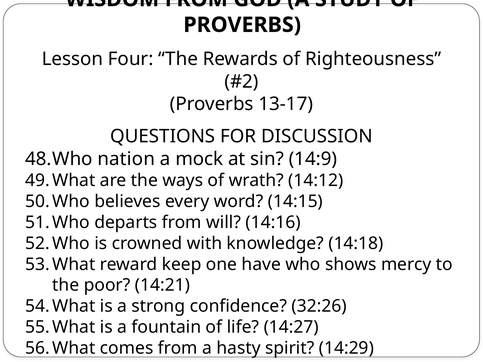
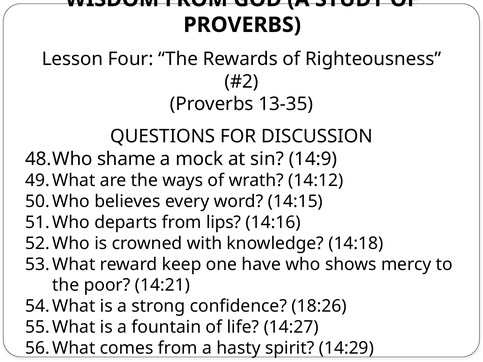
13-17: 13-17 -> 13-35
nation: nation -> shame
will: will -> lips
32:26: 32:26 -> 18:26
